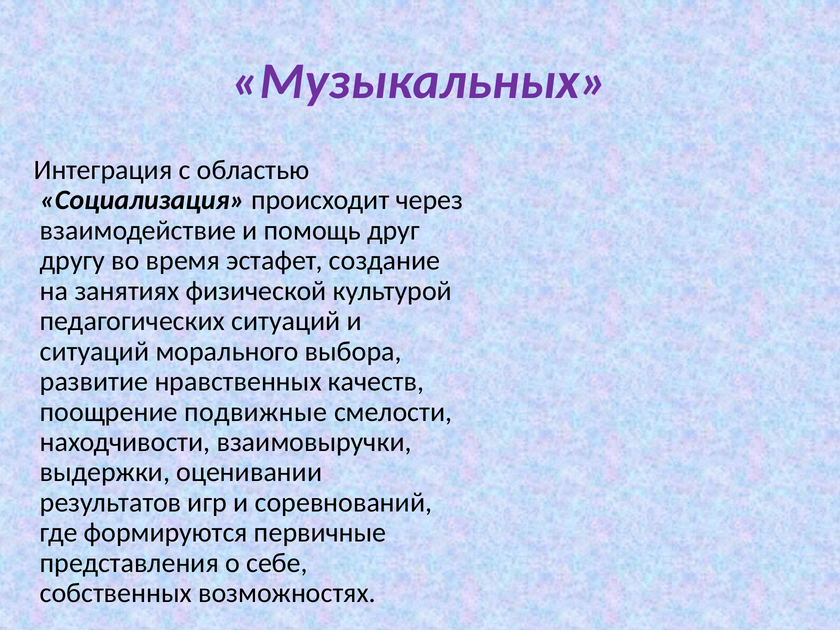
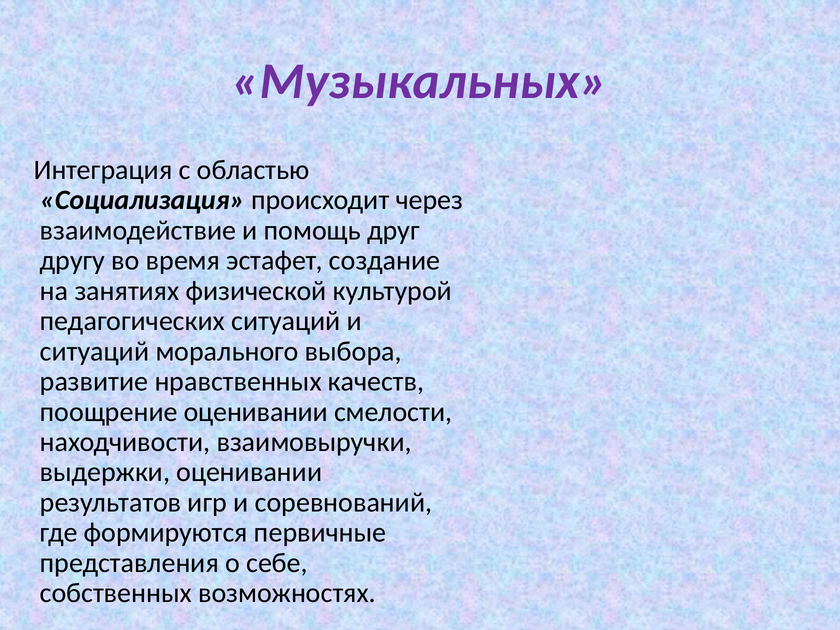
поощрение подвижные: подвижные -> оценивании
